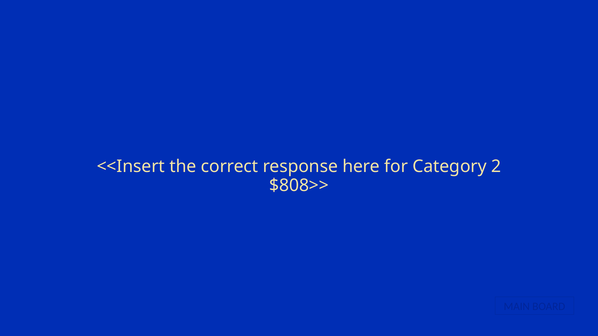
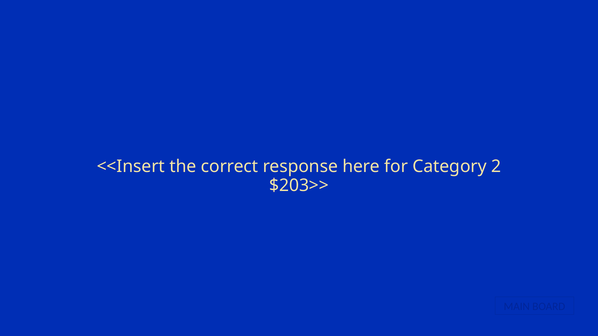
$808>>: $808>> -> $203>>
